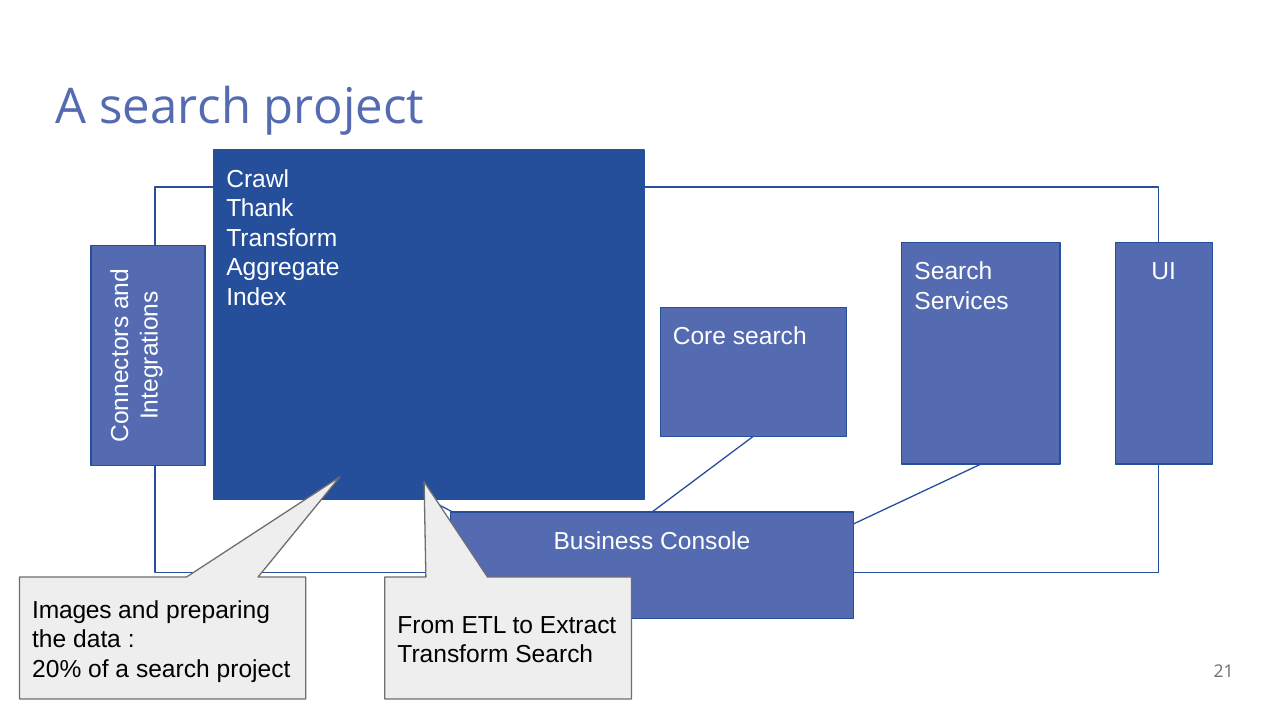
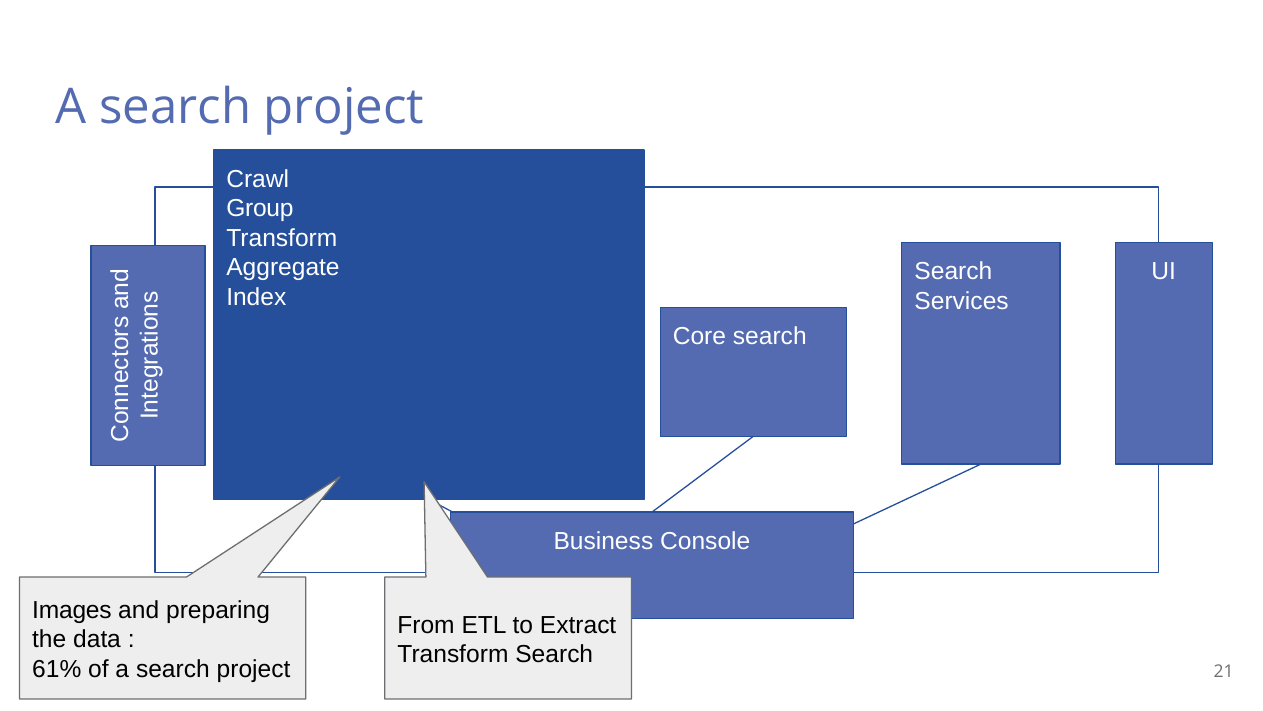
Thank: Thank -> Group
20%: 20% -> 61%
